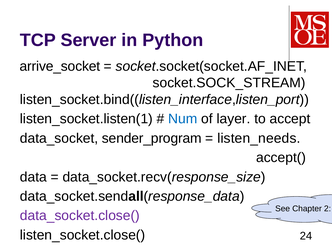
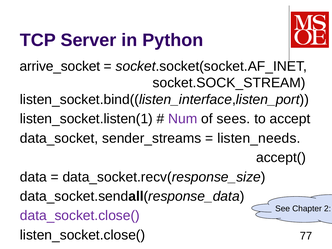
Num colour: blue -> purple
of layer: layer -> sees
sender_program: sender_program -> sender_streams
24: 24 -> 77
